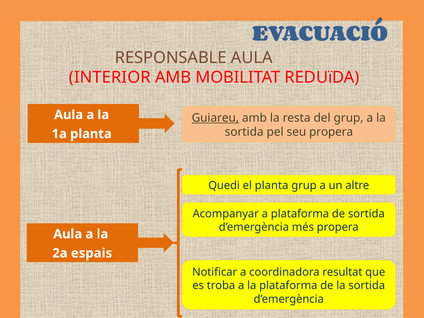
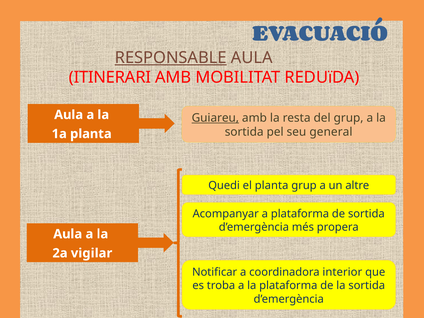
RESPONSABLE underline: none -> present
INTERIOR: INTERIOR -> ITINERARI
seu propera: propera -> general
espais: espais -> vigilar
resultat: resultat -> interior
